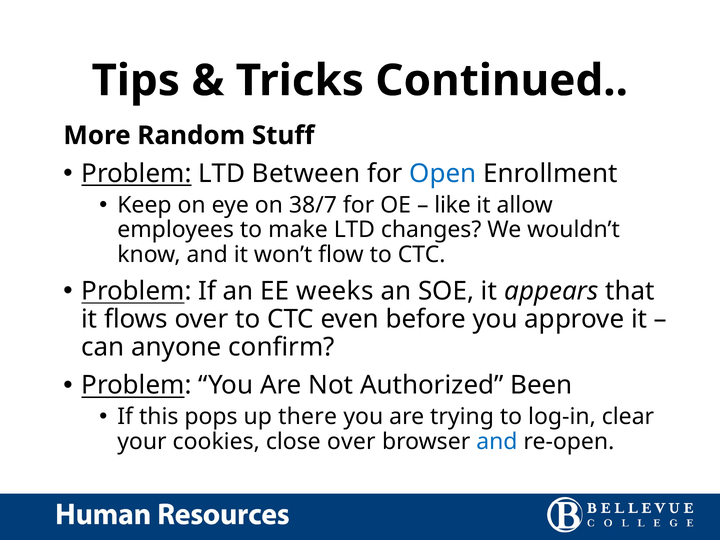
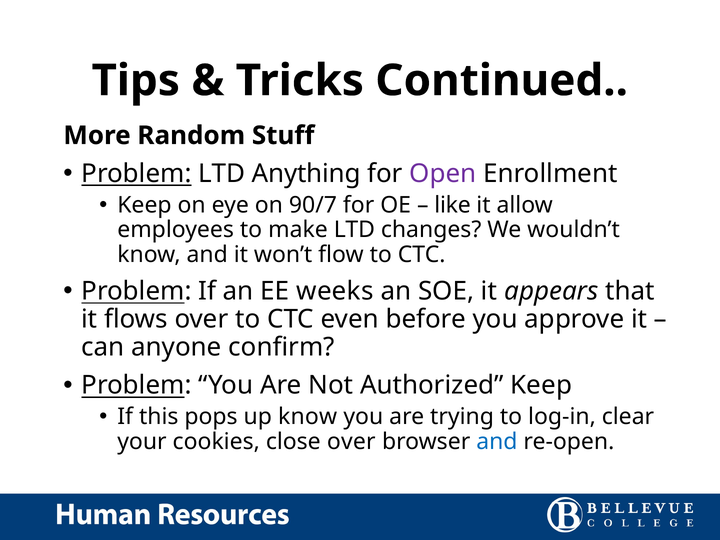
Between: Between -> Anything
Open colour: blue -> purple
38/7: 38/7 -> 90/7
Authorized Been: Been -> Keep
up there: there -> know
